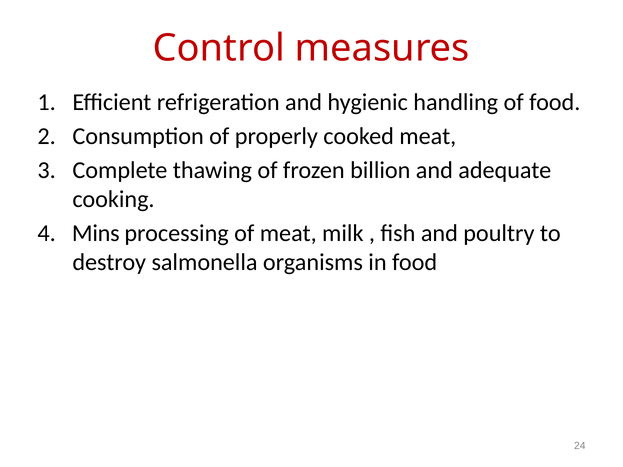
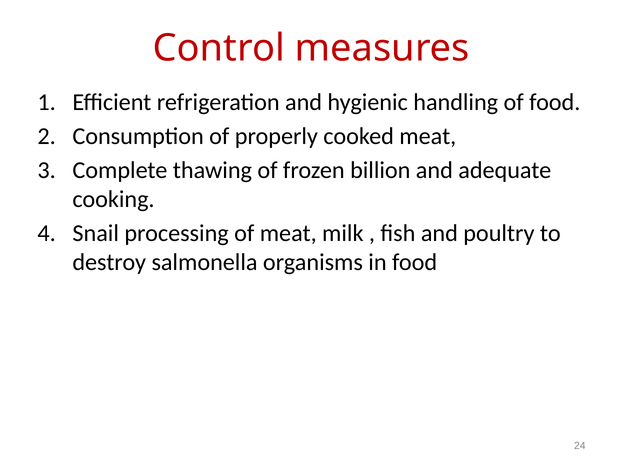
Mins: Mins -> Snail
